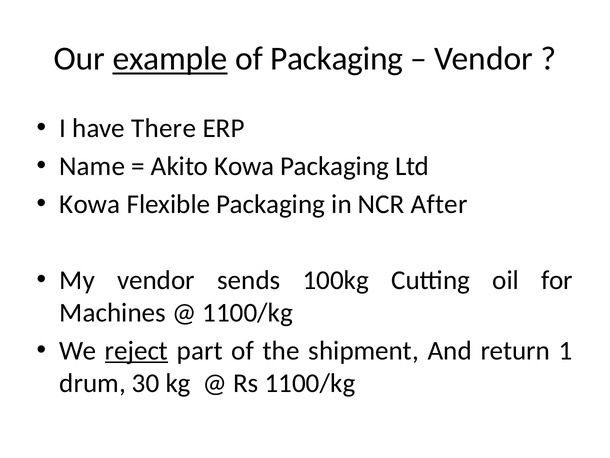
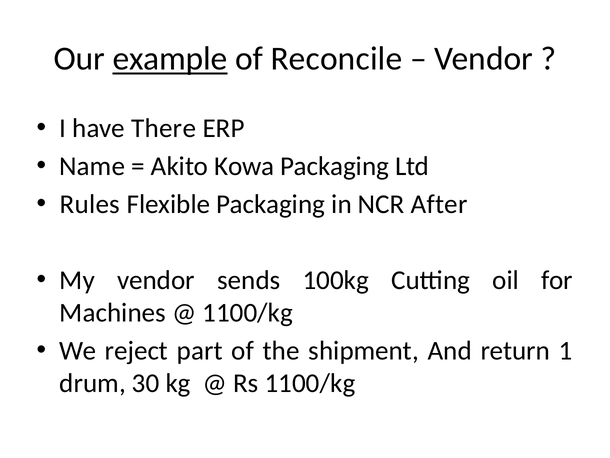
of Packaging: Packaging -> Reconcile
Kowa at (90, 204): Kowa -> Rules
reject underline: present -> none
